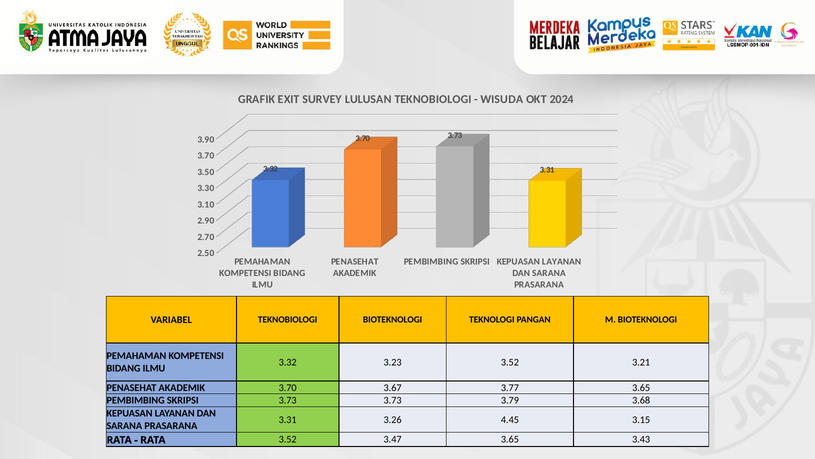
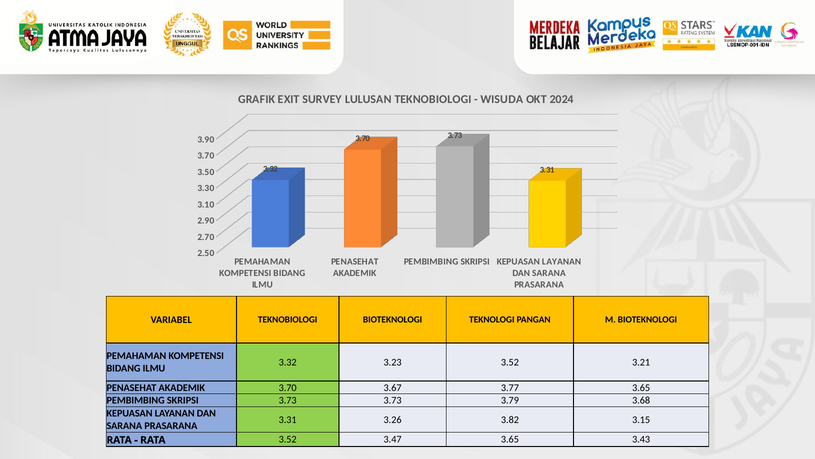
4.45: 4.45 -> 3.82
